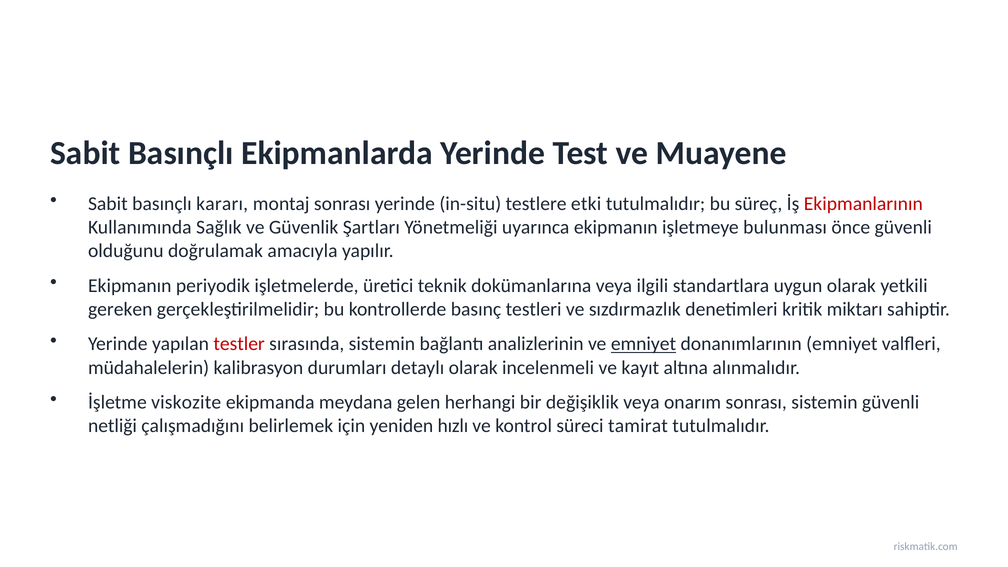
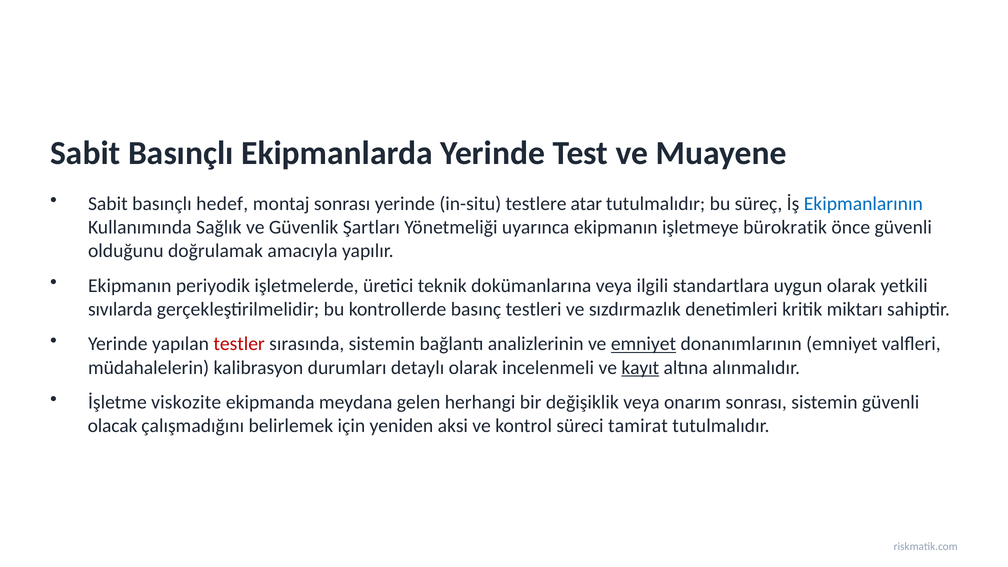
kararı: kararı -> hedef
etki: etki -> atar
Ekipmanlarının colour: red -> blue
bulunması: bulunması -> bürokratik
gereken: gereken -> sıvılarda
kayıt underline: none -> present
netliği: netliği -> olacak
hızlı: hızlı -> aksi
